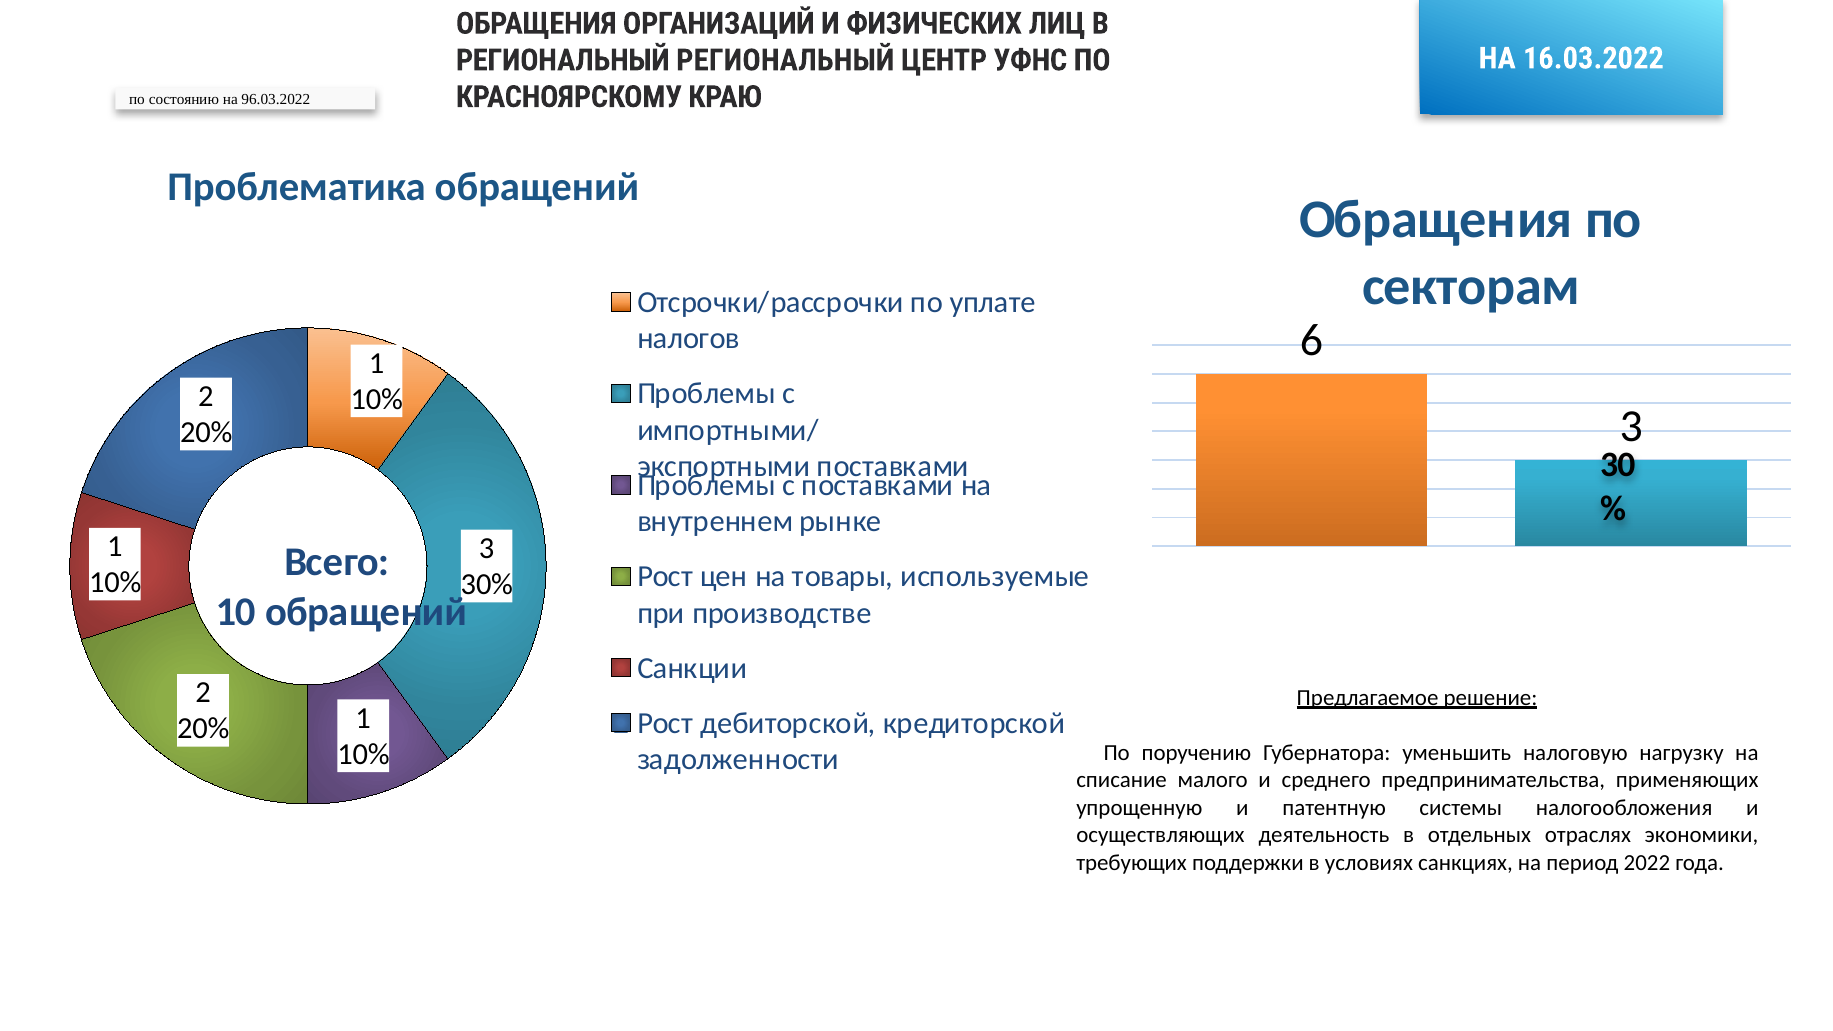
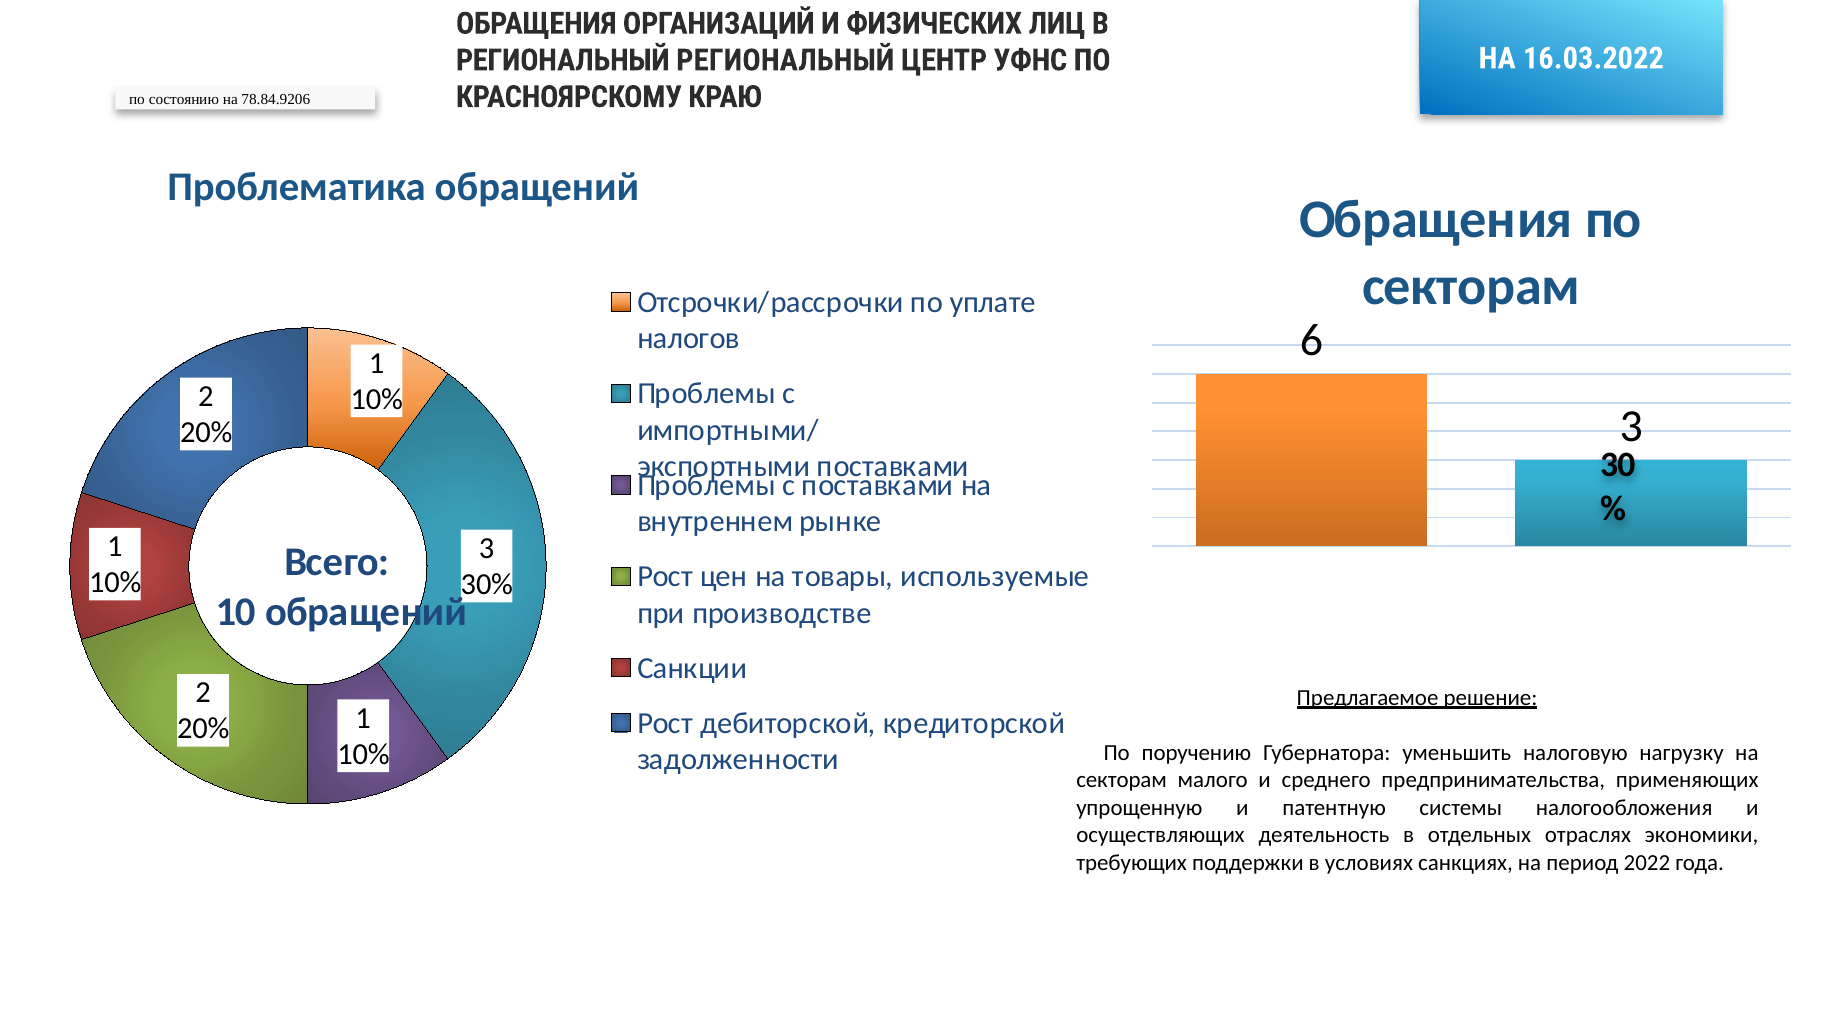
96.03.2022: 96.03.2022 -> 78.84.9206
списание at (1122, 780): списание -> секторам
